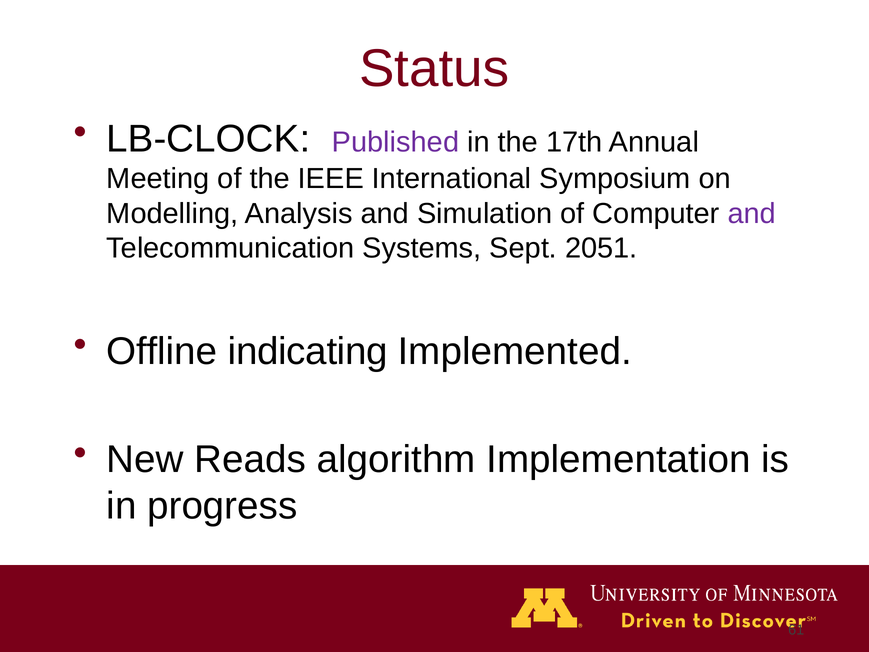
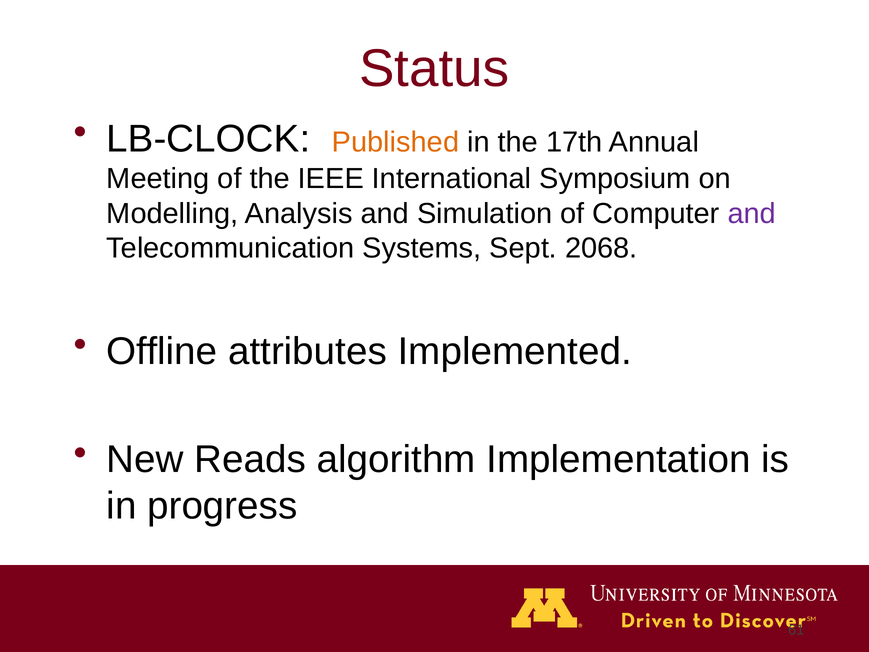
Published colour: purple -> orange
2051: 2051 -> 2068
indicating: indicating -> attributes
